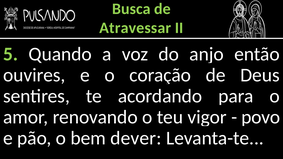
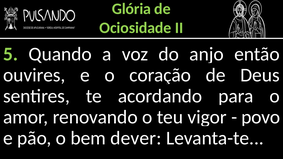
Busca: Busca -> Glória
Atravessar: Atravessar -> Ociosidade
